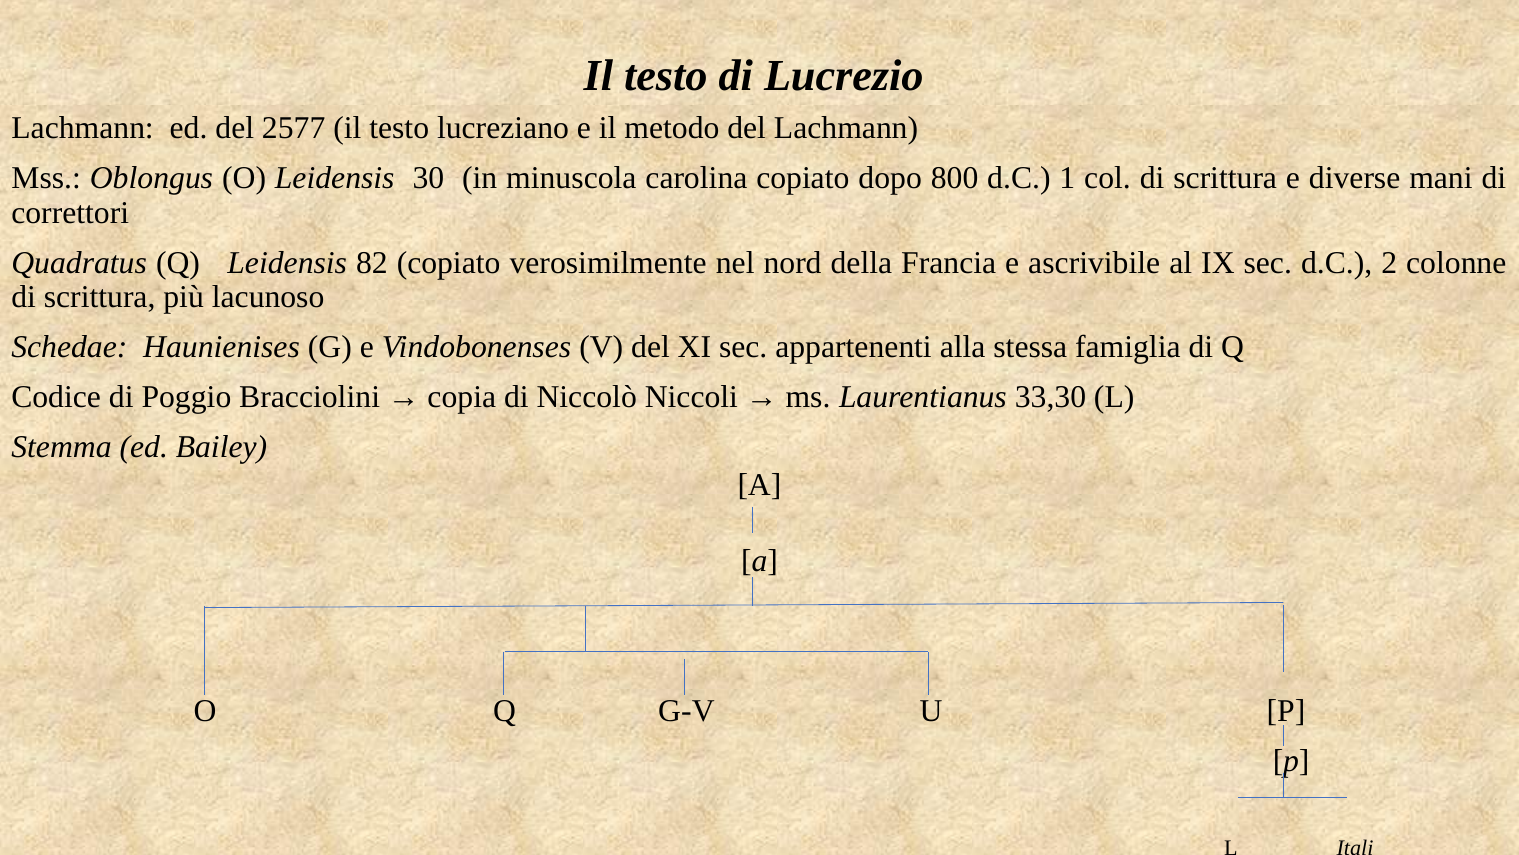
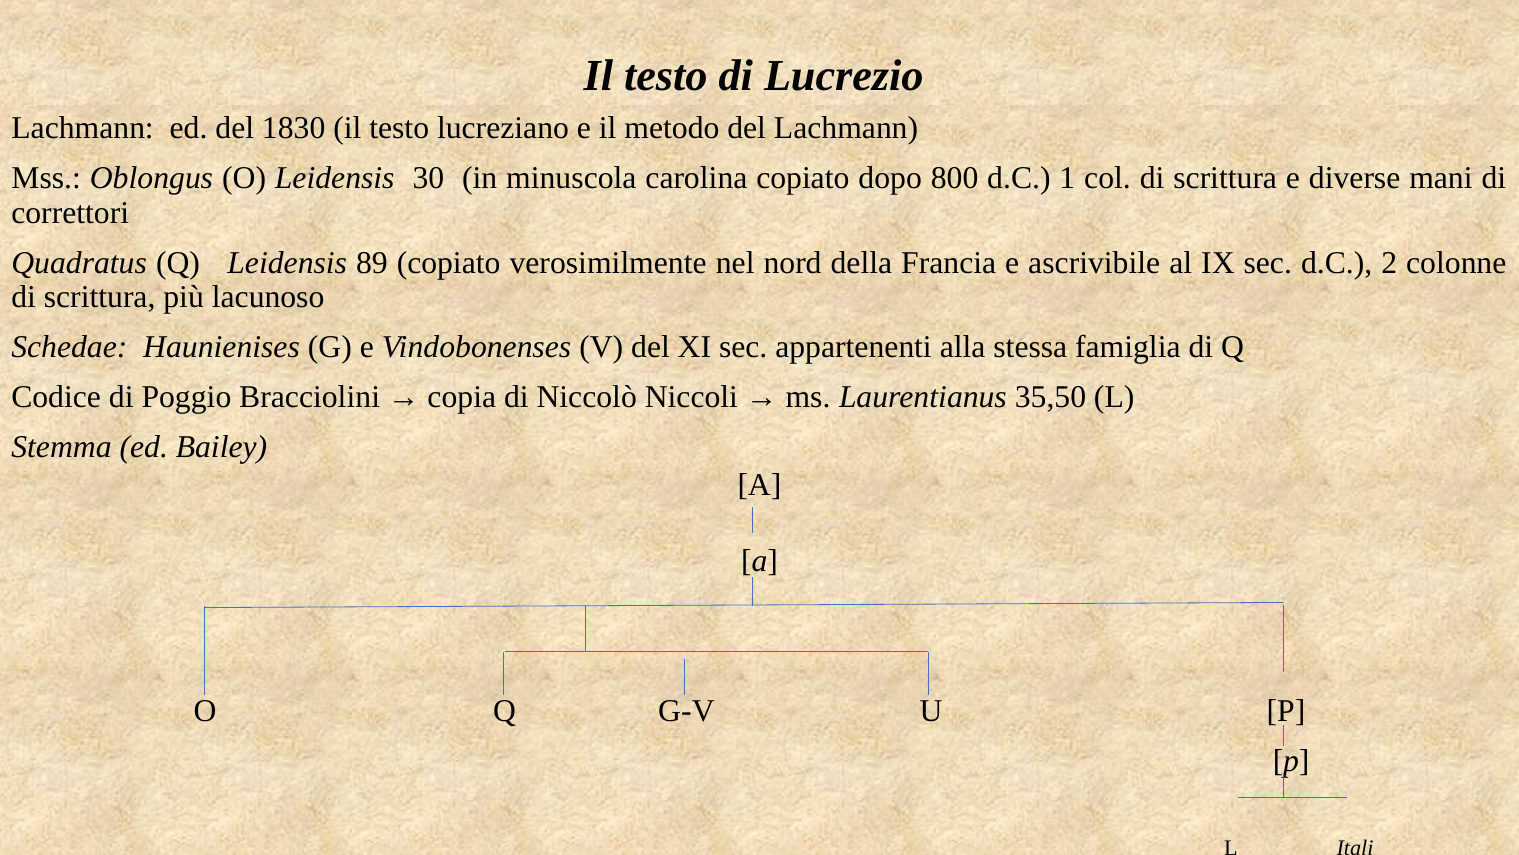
2577: 2577 -> 1830
82: 82 -> 89
33,30: 33,30 -> 35,50
